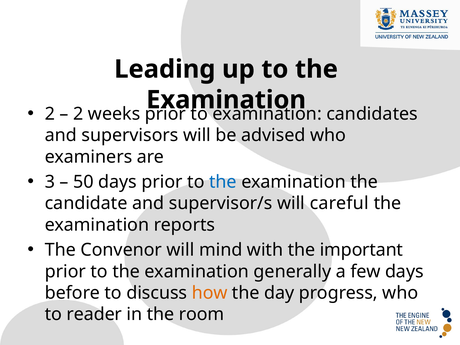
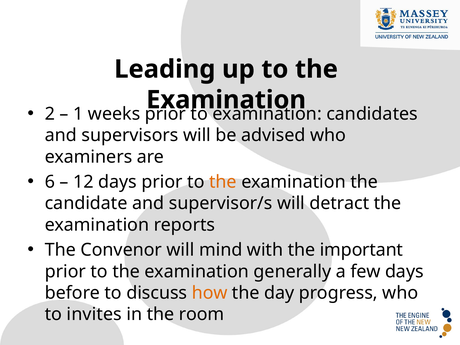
2 at (78, 114): 2 -> 1
3: 3 -> 6
50: 50 -> 12
the at (223, 182) colour: blue -> orange
careful: careful -> detract
reader: reader -> invites
